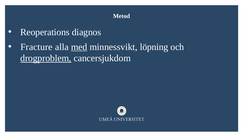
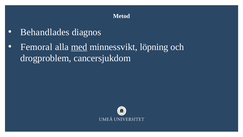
Reoperations: Reoperations -> Behandlades
Fracture: Fracture -> Femoral
drogproblem underline: present -> none
